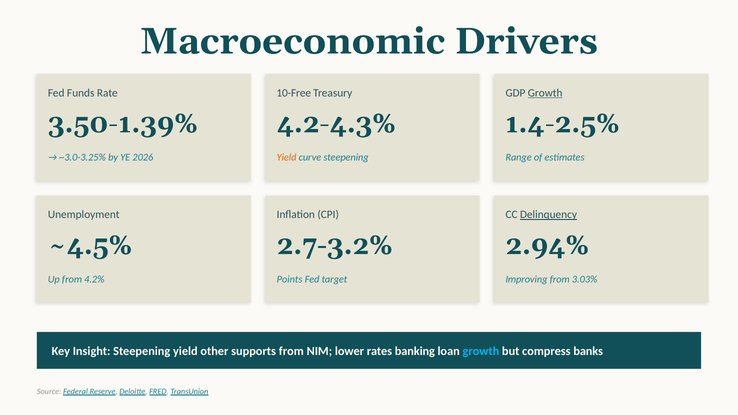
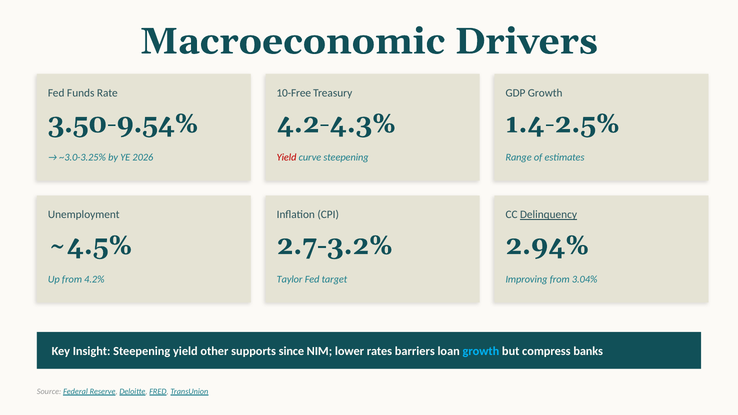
Growth at (545, 93) underline: present -> none
3.50-1.39%: 3.50-1.39% -> 3.50-9.54%
Yield at (287, 158) colour: orange -> red
Points: Points -> Taylor
3.03%: 3.03% -> 3.04%
supports from: from -> since
banking: banking -> barriers
